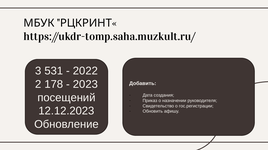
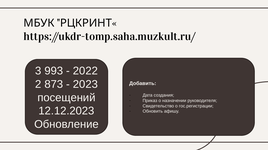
531: 531 -> 993
178: 178 -> 873
